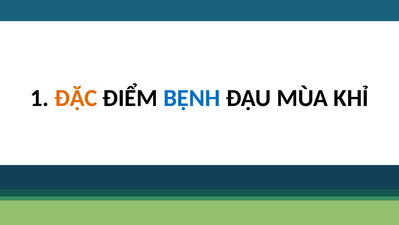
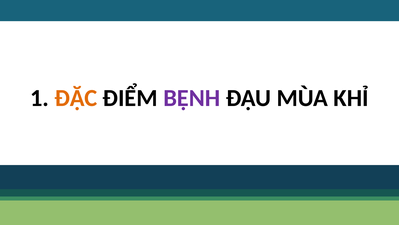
BỆNH colour: blue -> purple
